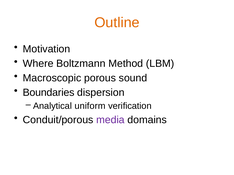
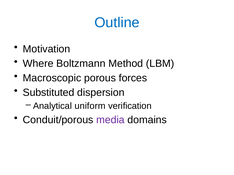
Outline colour: orange -> blue
sound: sound -> forces
Boundaries: Boundaries -> Substituted
